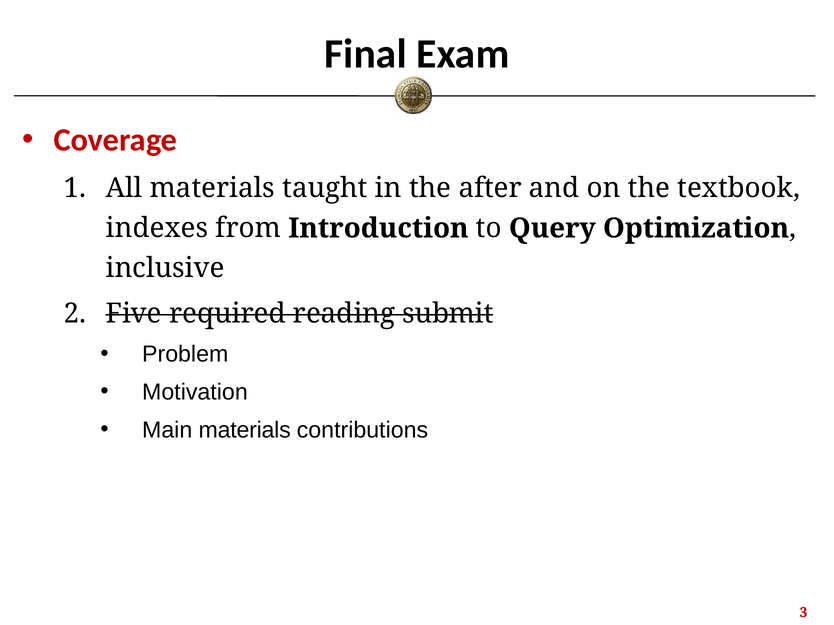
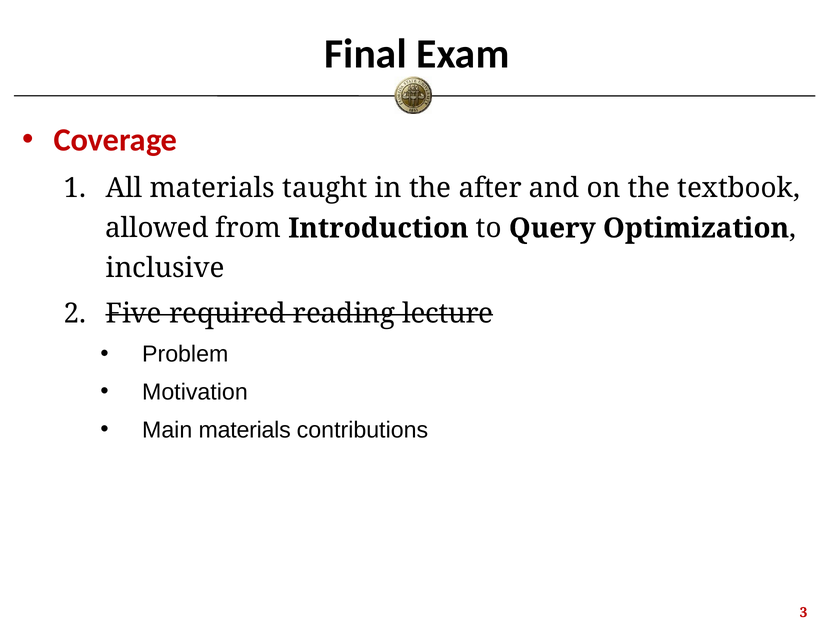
indexes: indexes -> allowed
submit: submit -> lecture
